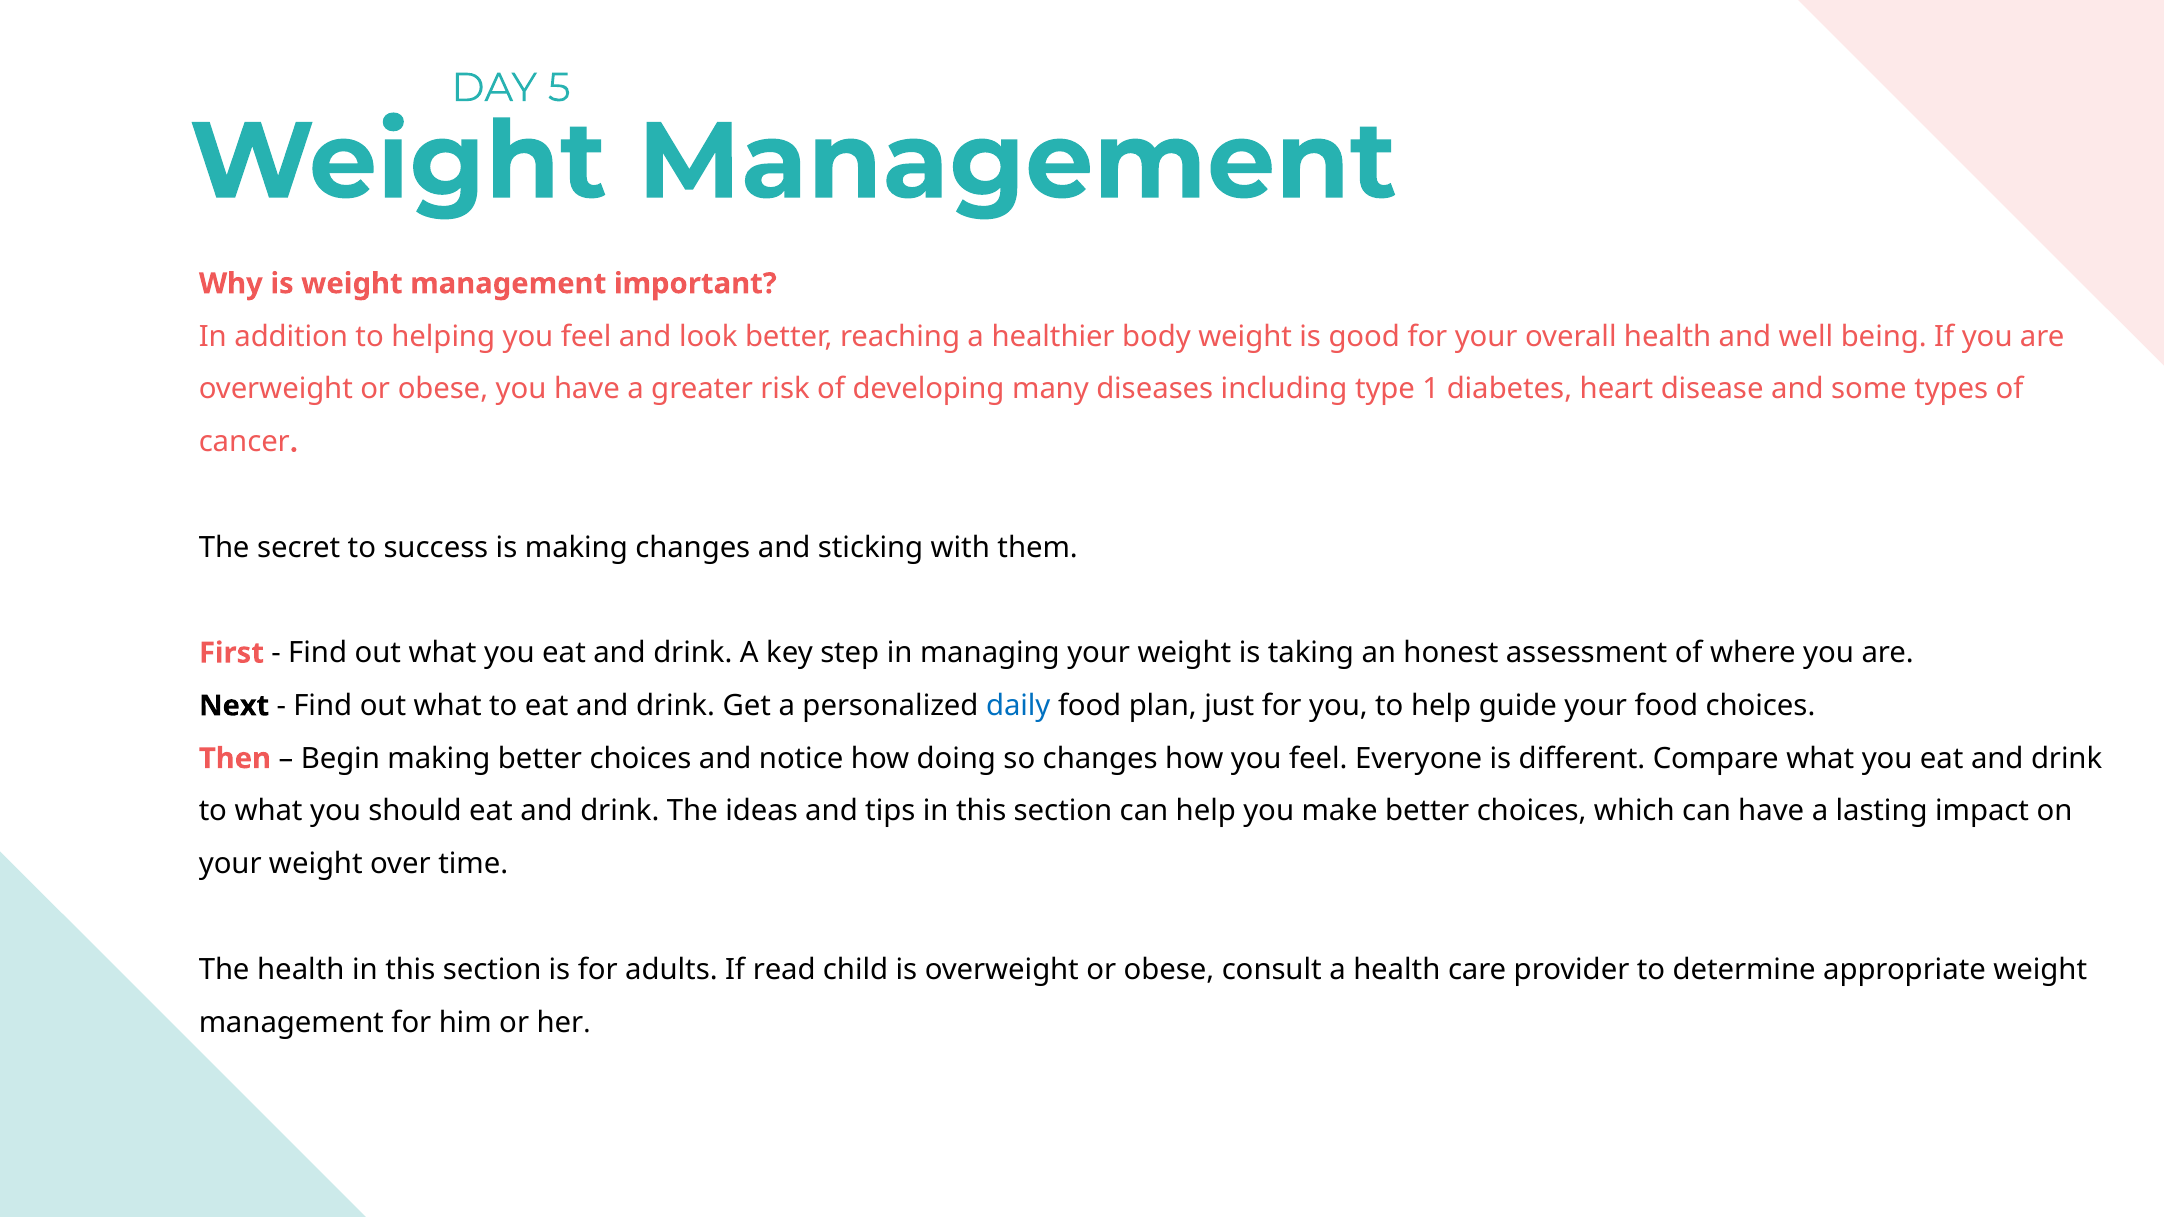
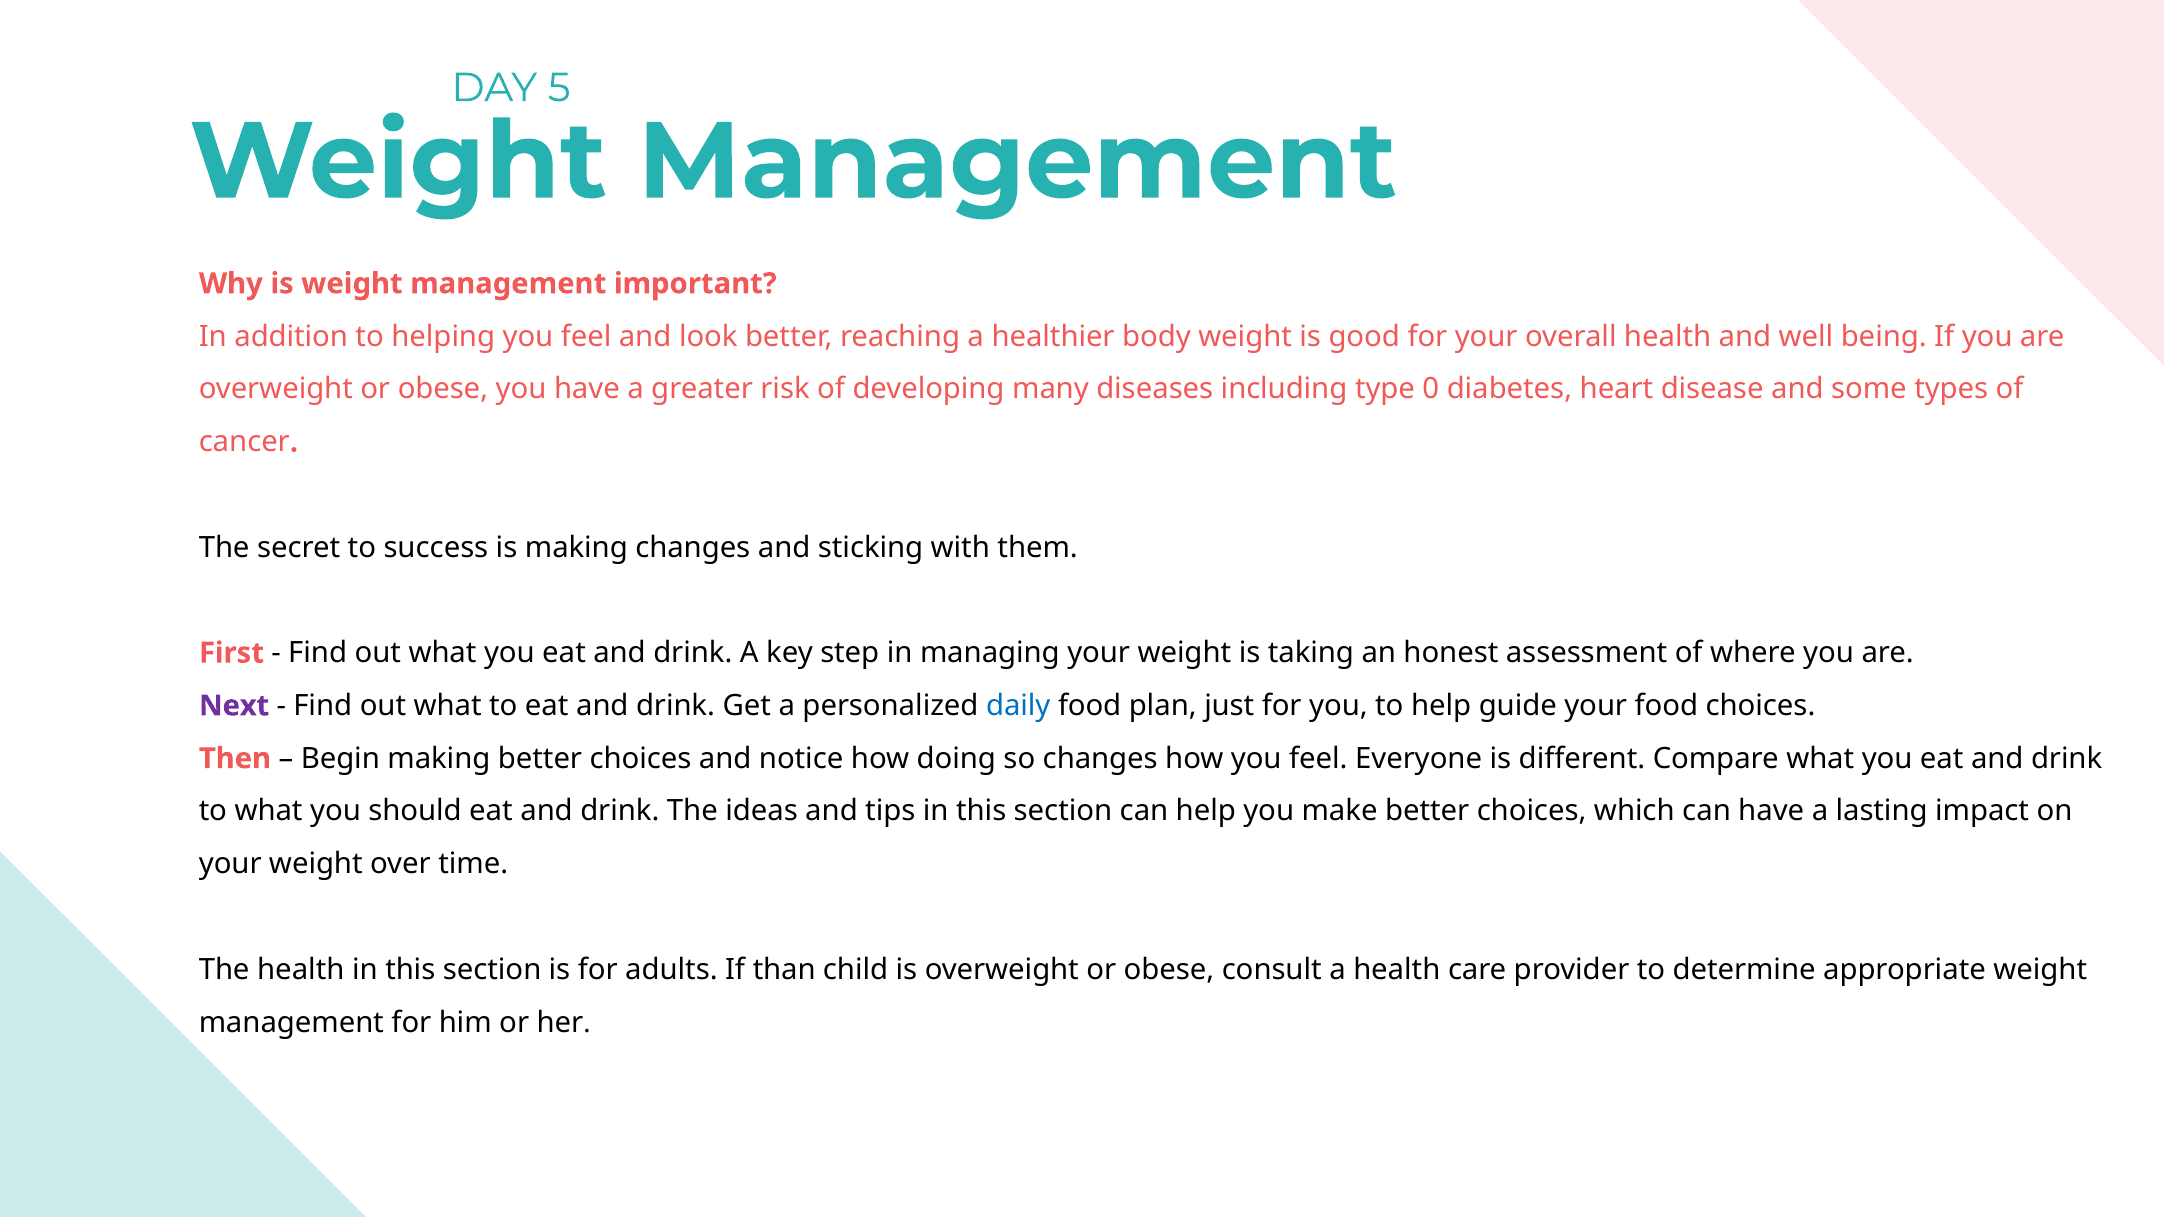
1: 1 -> 0
Next colour: black -> purple
read: read -> than
